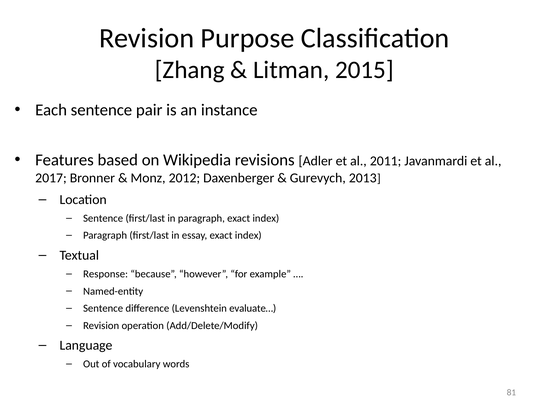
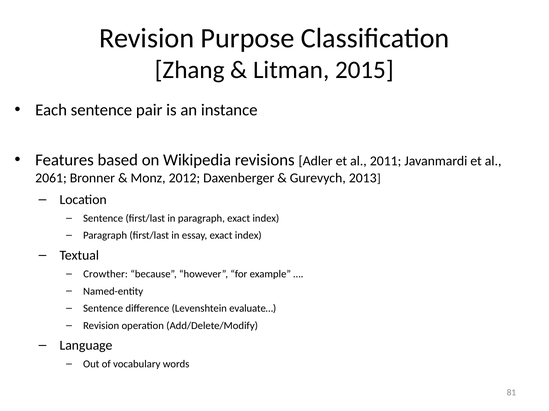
2017: 2017 -> 2061
Response: Response -> Crowther
